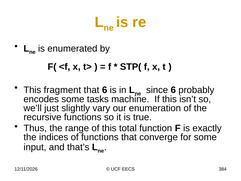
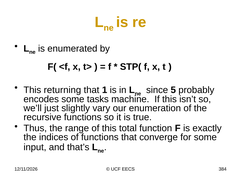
fragment: fragment -> returning
that 6: 6 -> 1
since 6: 6 -> 5
